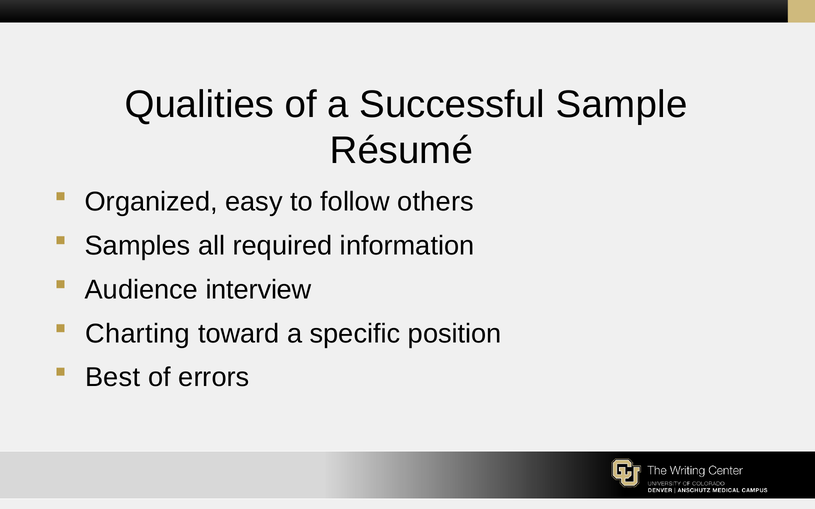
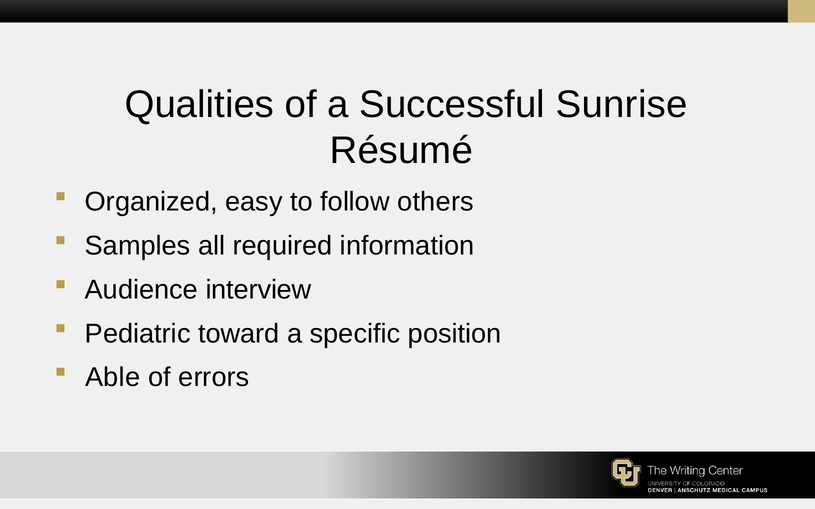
Sample: Sample -> Sunrise
Charting: Charting -> Pediatric
Best: Best -> Able
